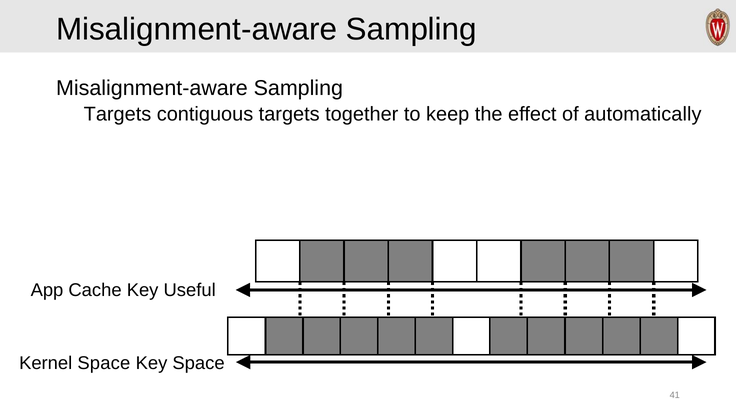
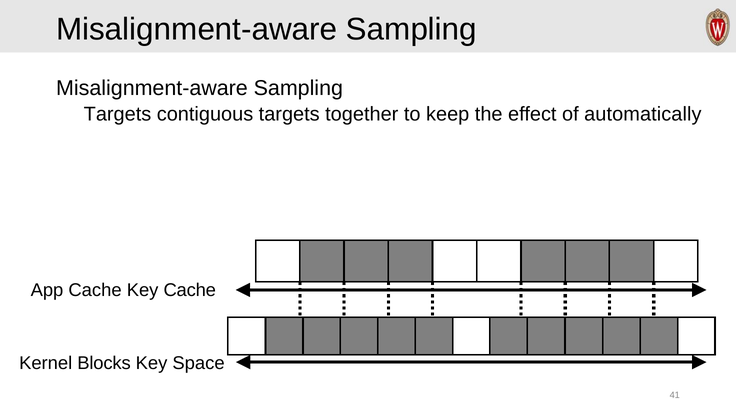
Key Useful: Useful -> Cache
Kernel Space: Space -> Blocks
